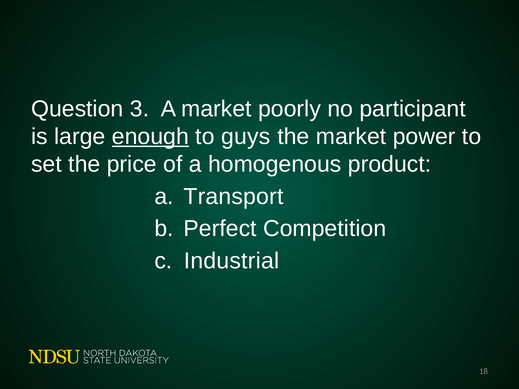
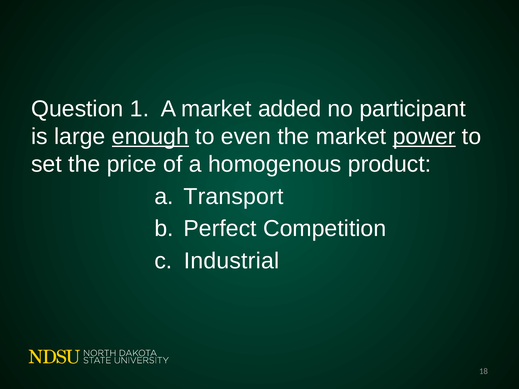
3: 3 -> 1
poorly: poorly -> added
guys: guys -> even
power underline: none -> present
